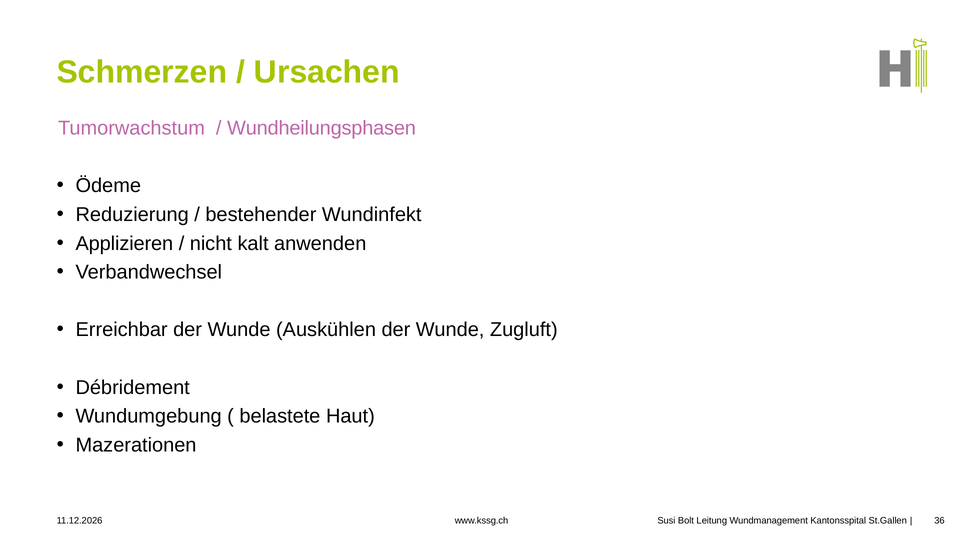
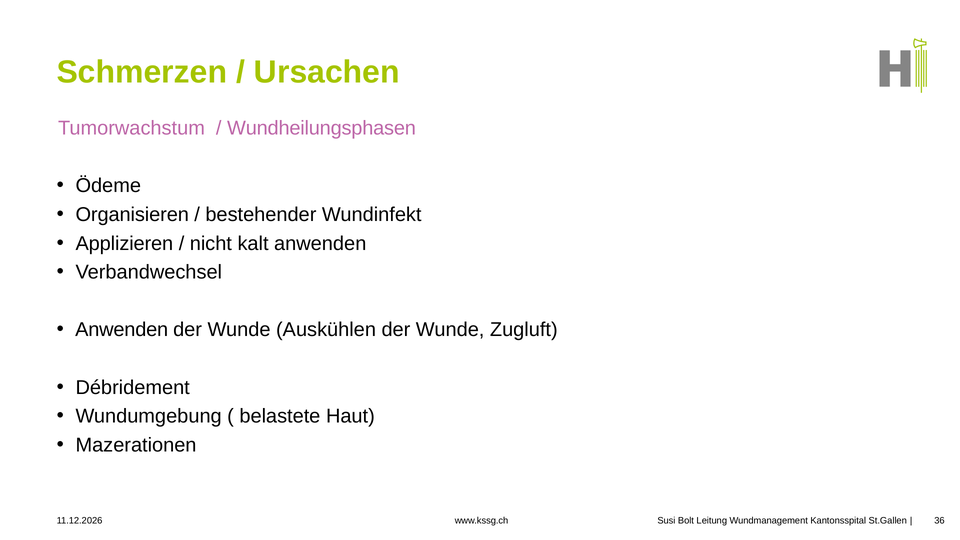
Reduzierung: Reduzierung -> Organisieren
Erreichbar at (122, 330): Erreichbar -> Anwenden
